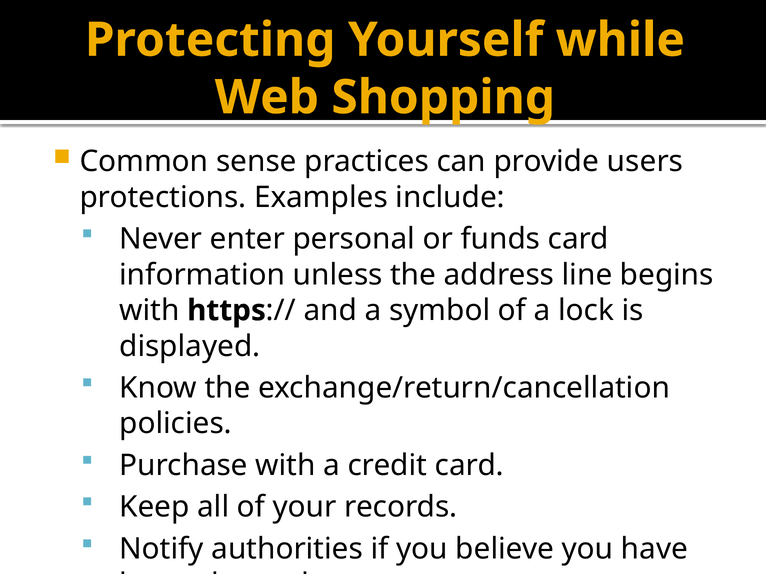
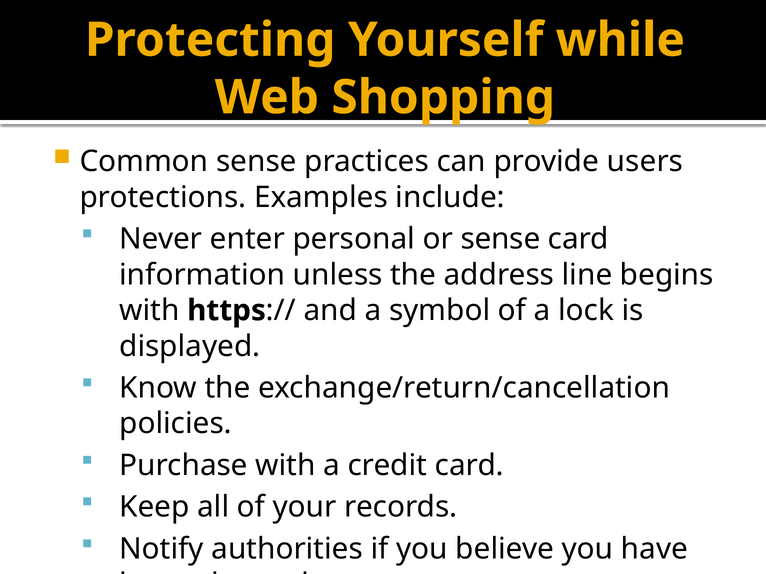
or funds: funds -> sense
